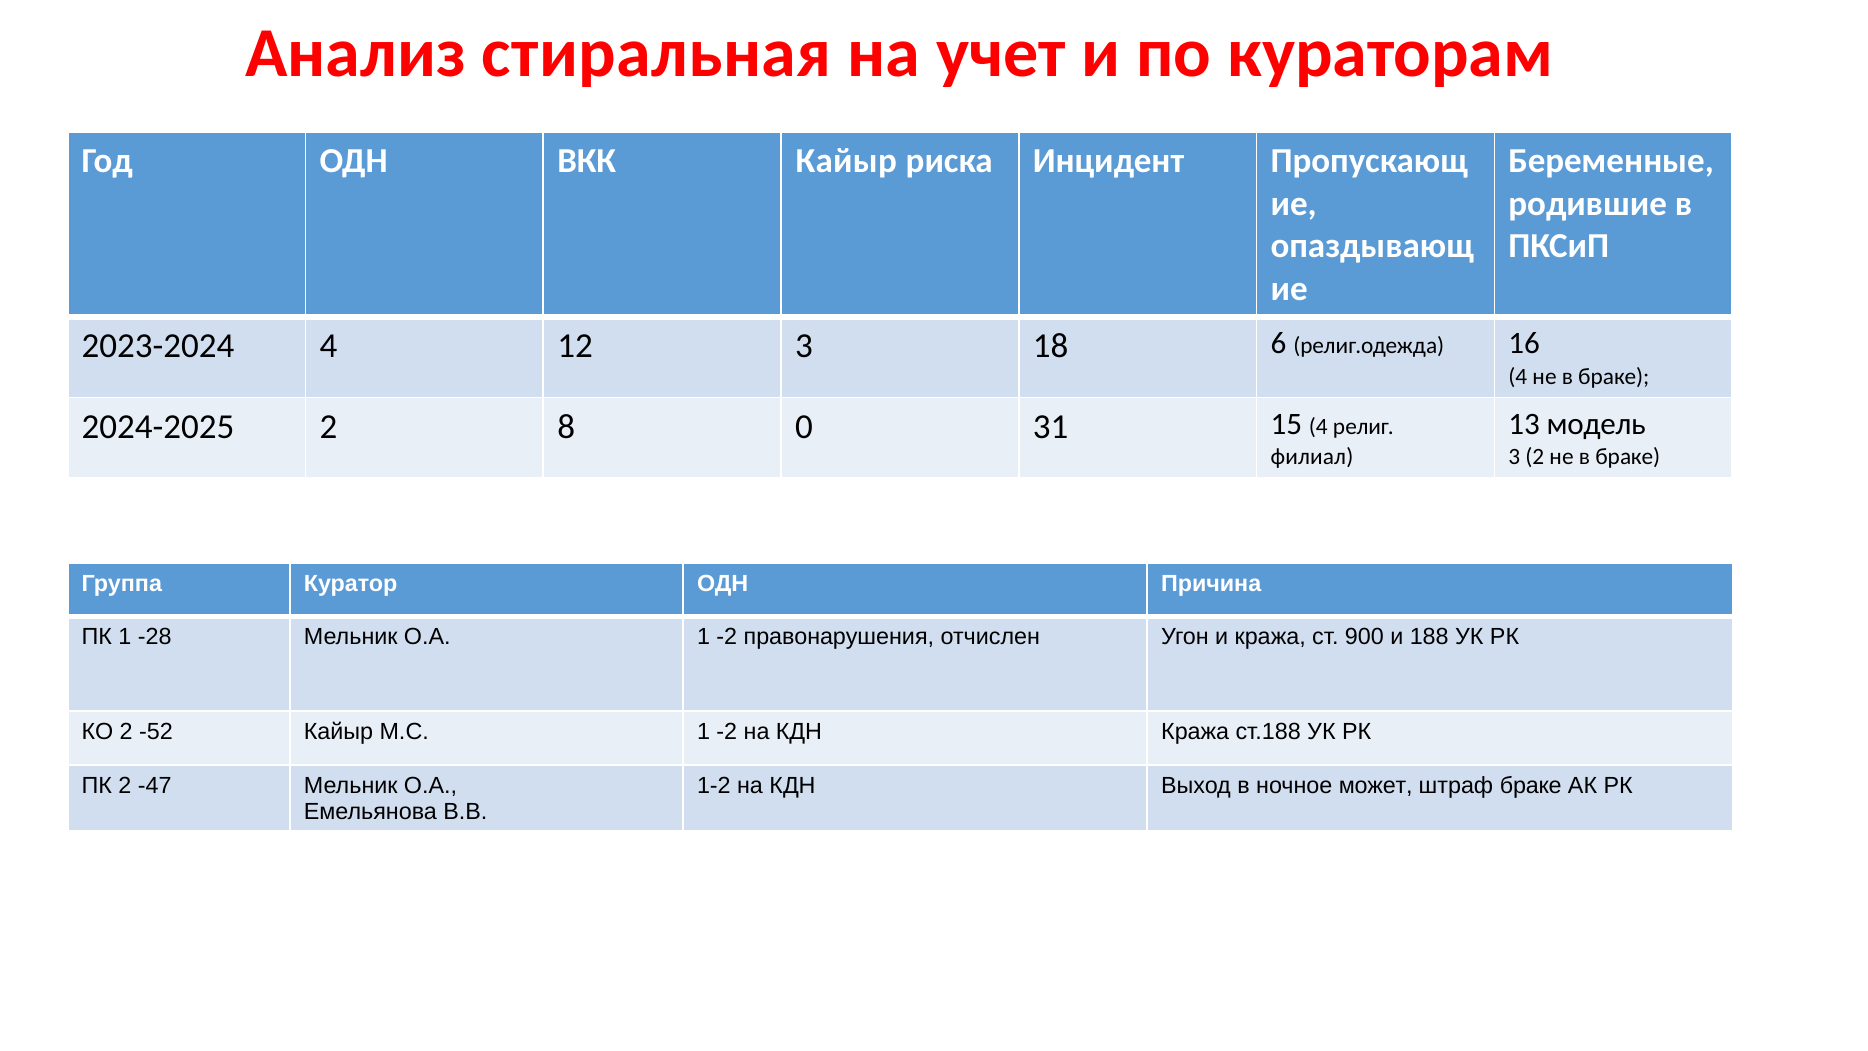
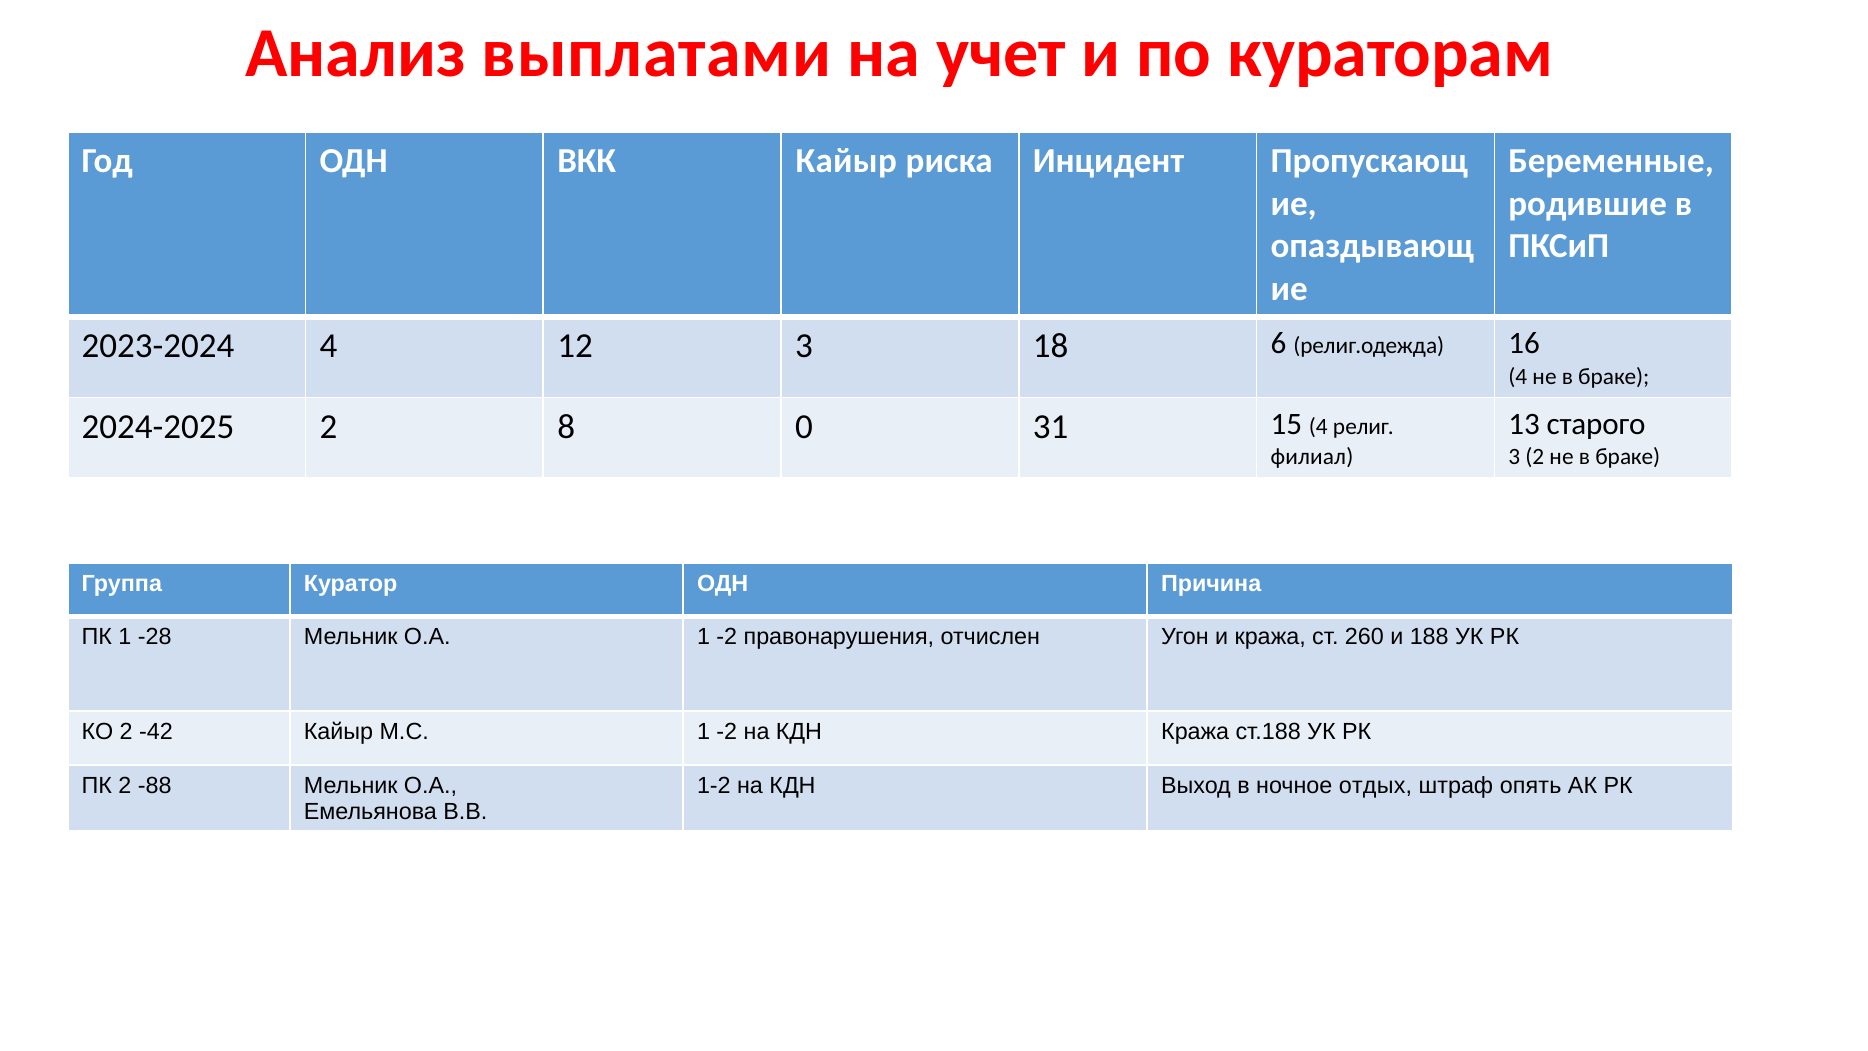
стиральная: стиральная -> выплатами
модель: модель -> старого
900: 900 -> 260
-52: -52 -> -42
-47: -47 -> -88
может: может -> отдых
штраф браке: браке -> опять
